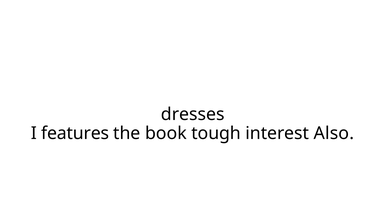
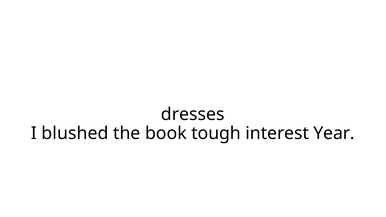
features: features -> blushed
Also: Also -> Year
